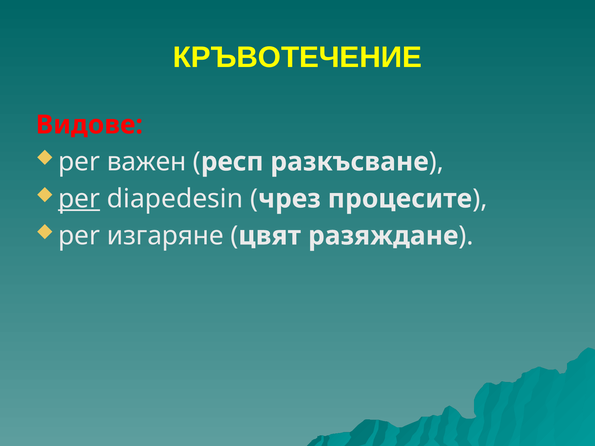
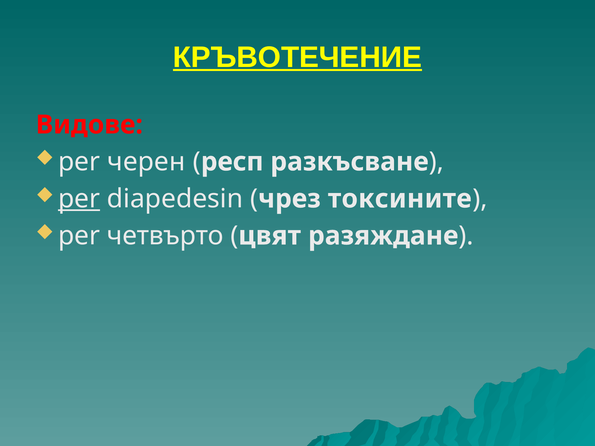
КРЪВОТЕЧЕНИЕ underline: none -> present
важен: важен -> черен
процесите: процесите -> токсините
изгаряне: изгаряне -> четвърто
